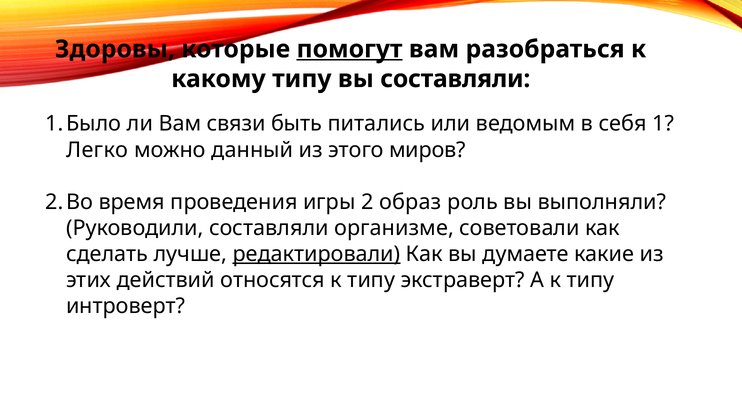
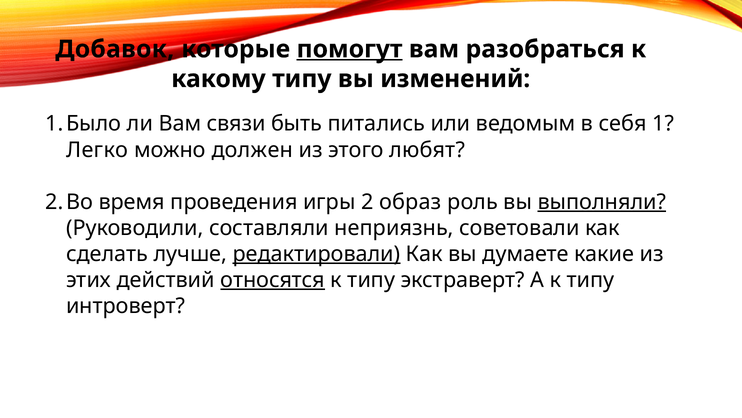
Здоровы: Здоровы -> Добавок
вы составляли: составляли -> изменений
данный: данный -> должен
миров: миров -> любят
выполняли underline: none -> present
организме: организме -> неприязнь
относятся underline: none -> present
